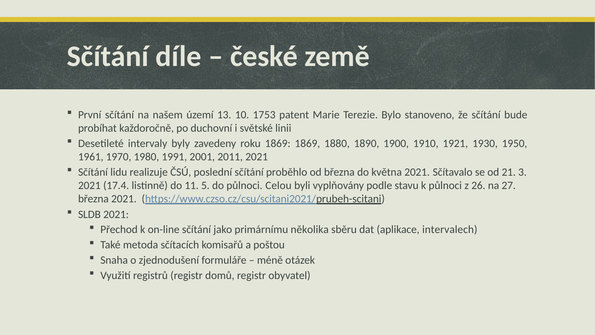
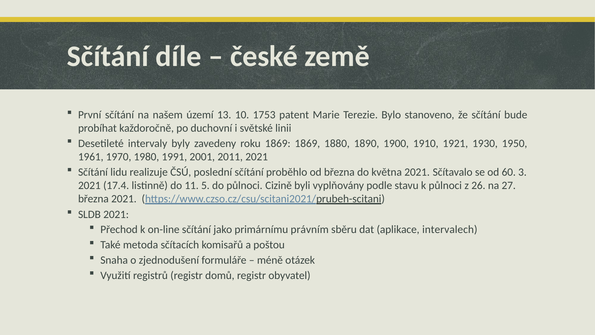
21: 21 -> 60
Celou: Celou -> Cizině
několika: několika -> právním
